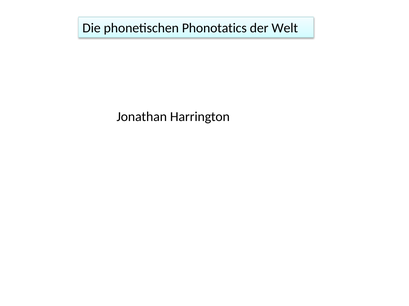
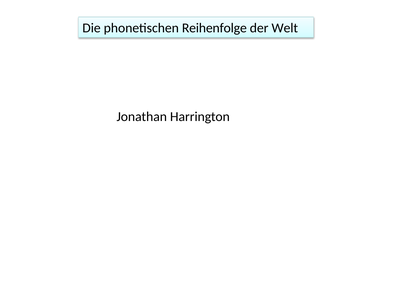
Phonotatics: Phonotatics -> Reihenfolge
